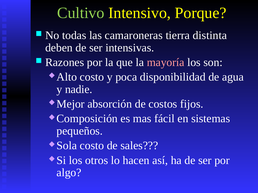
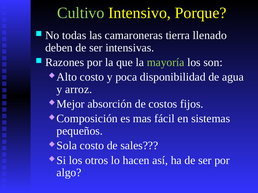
distinta: distinta -> llenado
mayoría colour: pink -> light green
nadie: nadie -> arroz
